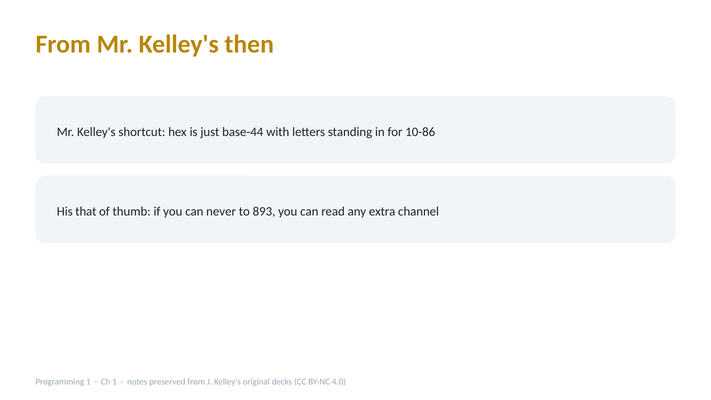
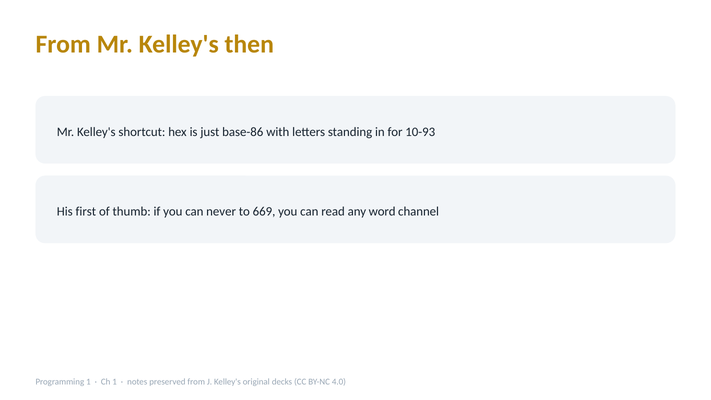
base-44: base-44 -> base-86
10-86: 10-86 -> 10-93
that: that -> first
893: 893 -> 669
extra: extra -> word
